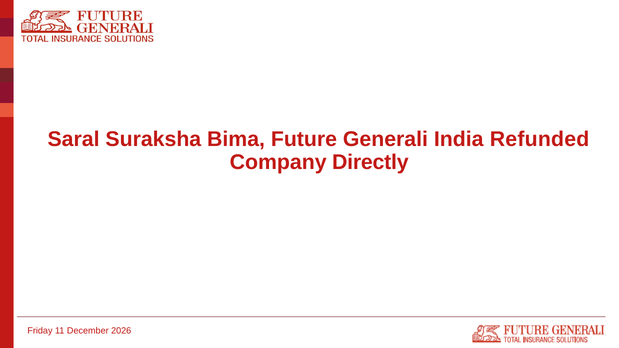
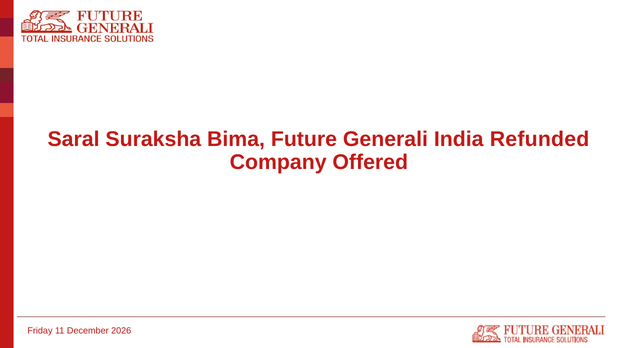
Directly: Directly -> Offered
